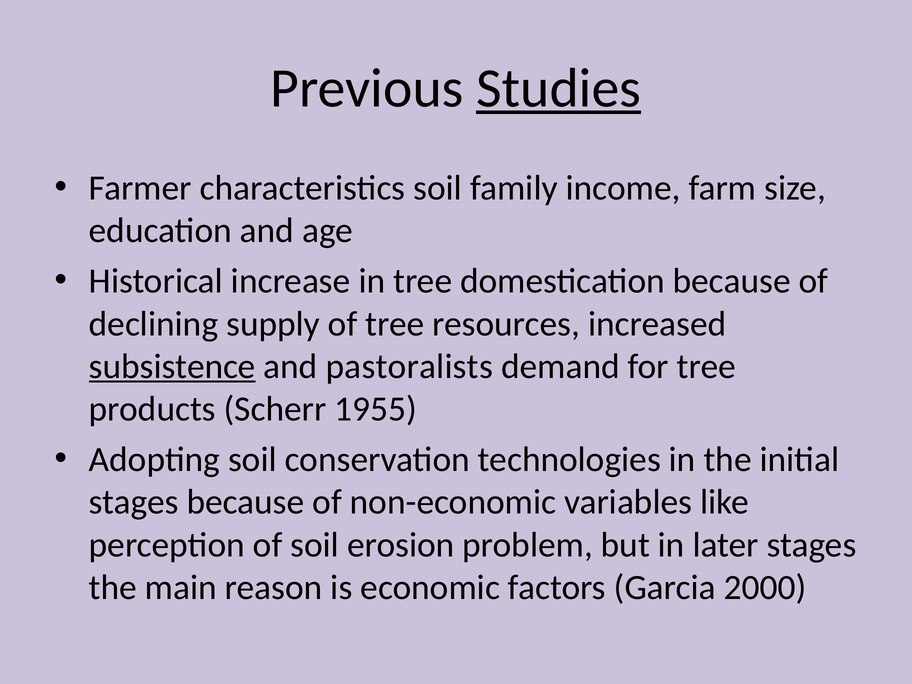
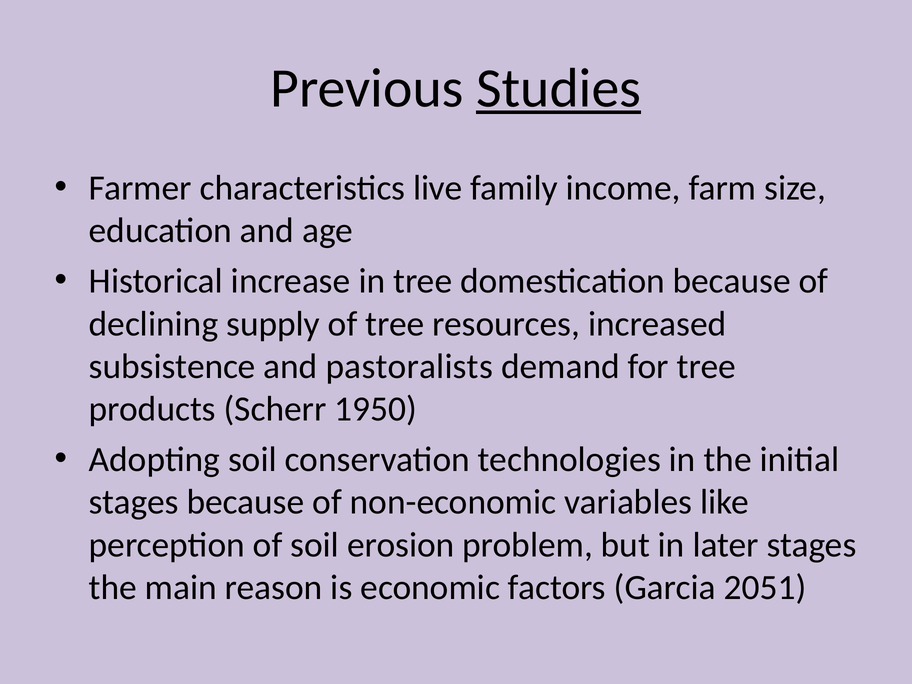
characteristics soil: soil -> live
subsistence underline: present -> none
1955: 1955 -> 1950
2000: 2000 -> 2051
